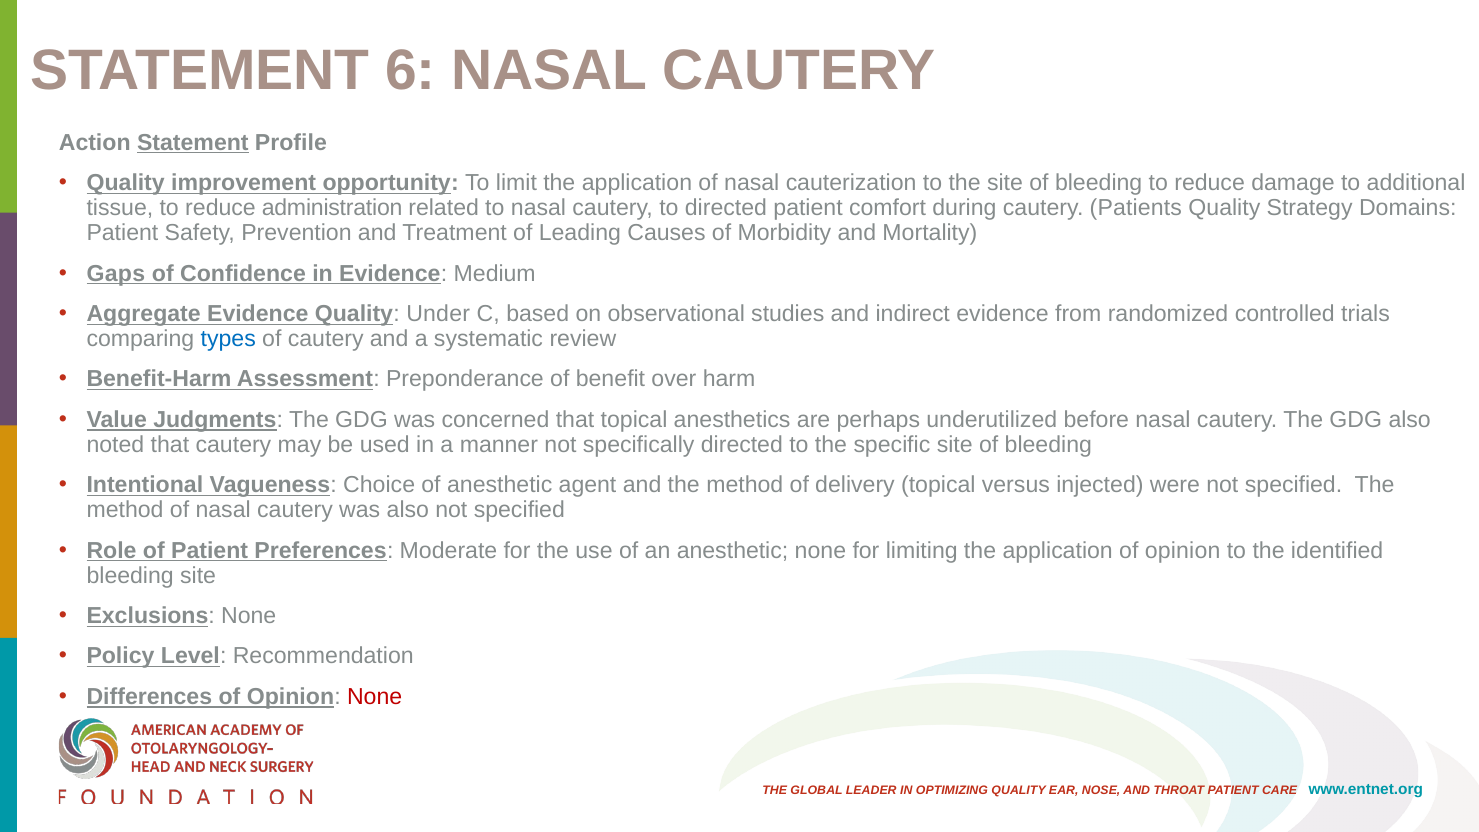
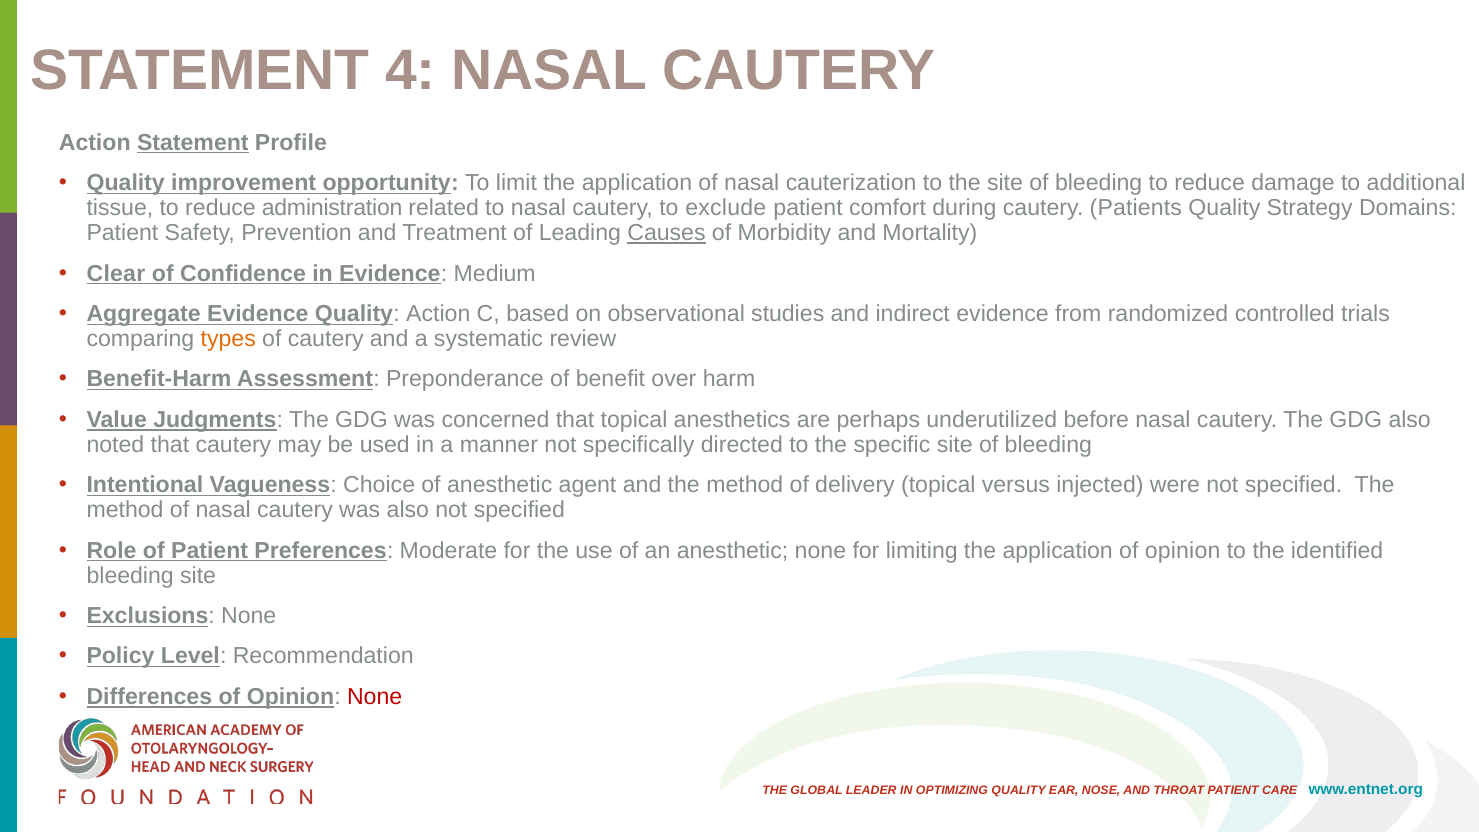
6: 6 -> 4
to directed: directed -> exclude
Causes underline: none -> present
Gaps: Gaps -> Clear
Quality Under: Under -> Action
types colour: blue -> orange
